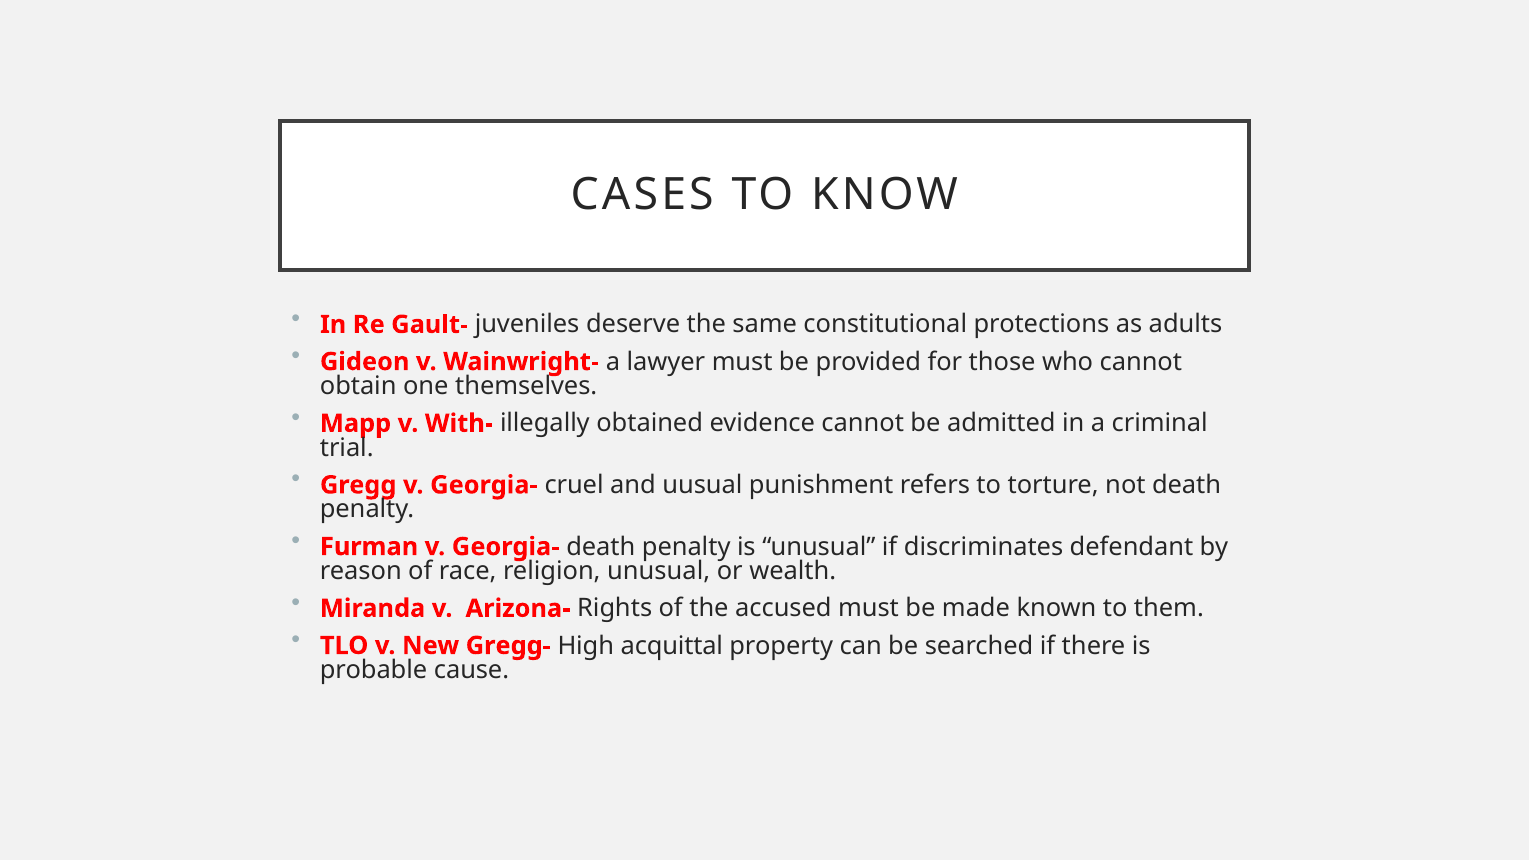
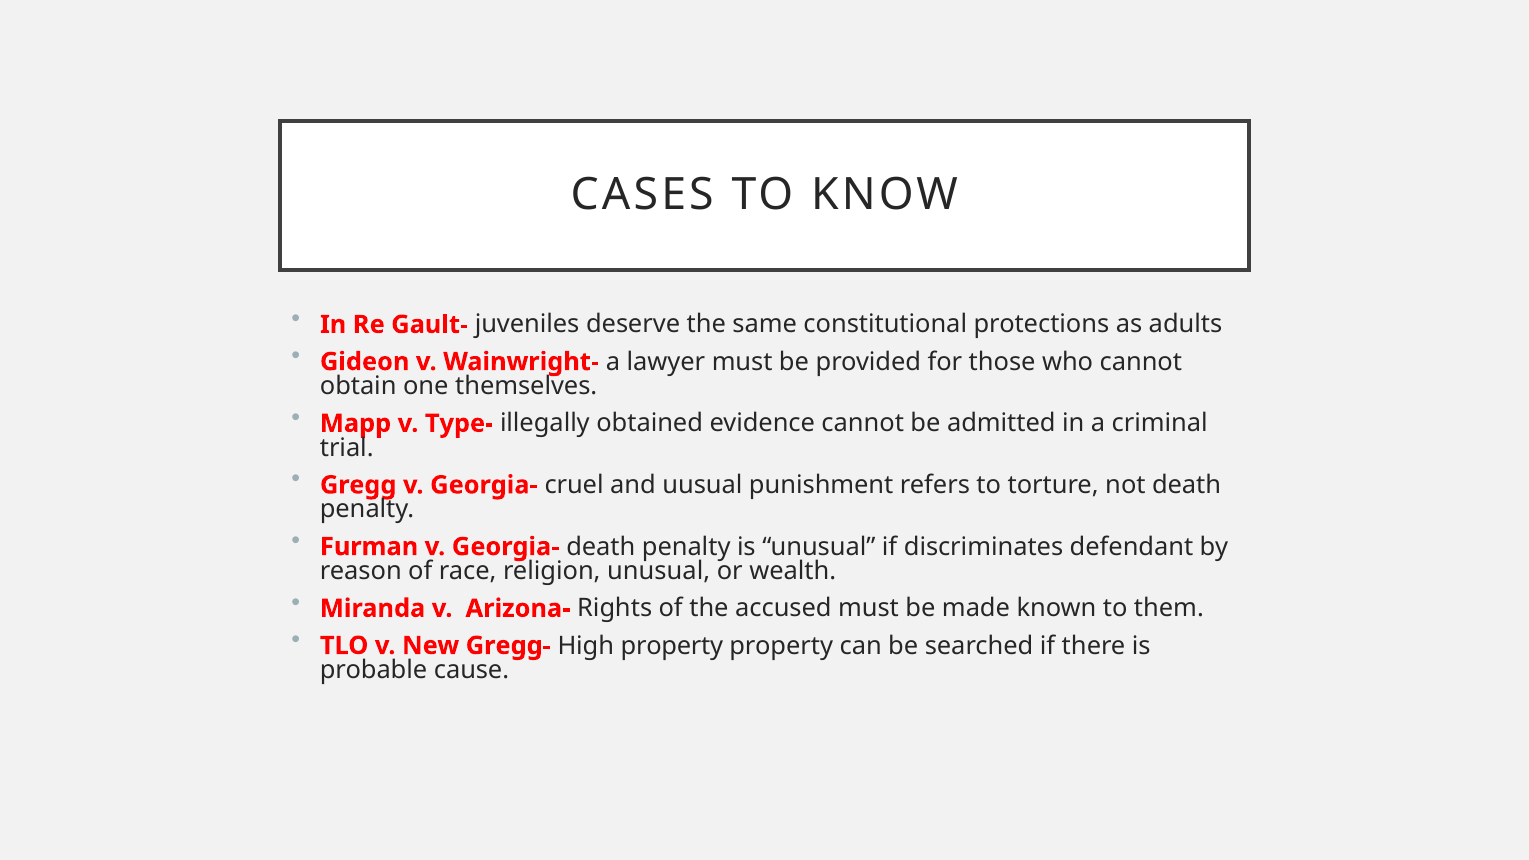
With-: With- -> Type-
High acquittal: acquittal -> property
